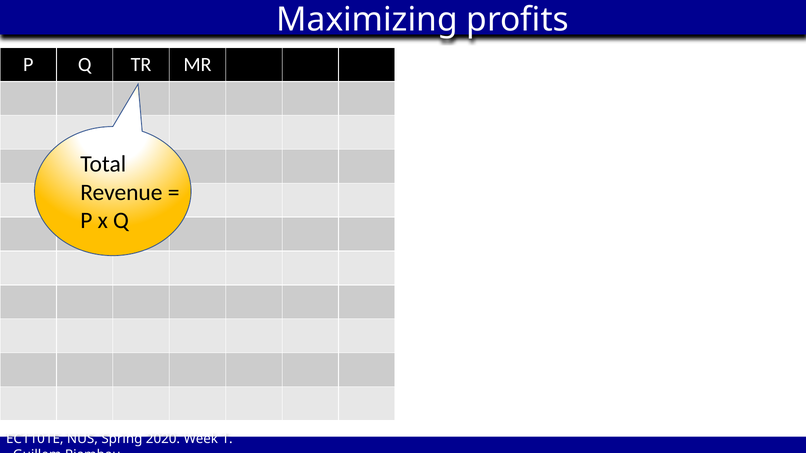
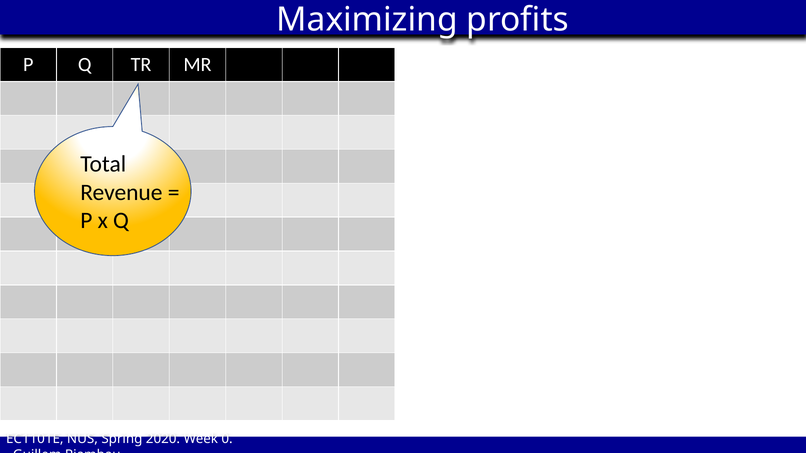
1: 1 -> 0
